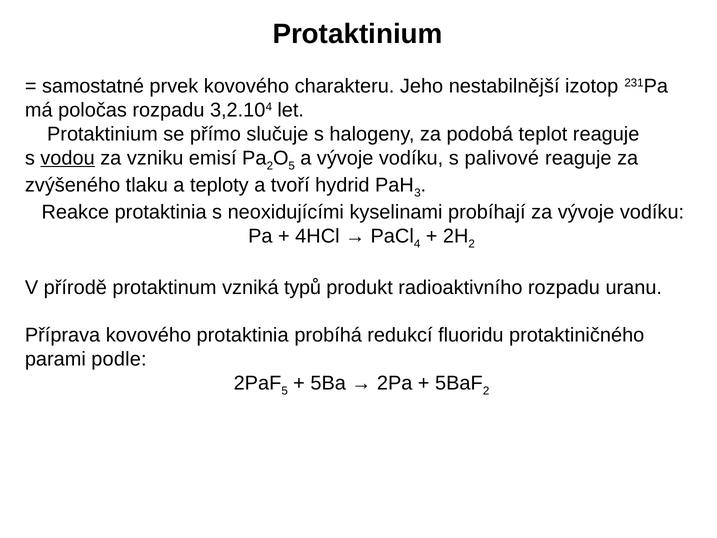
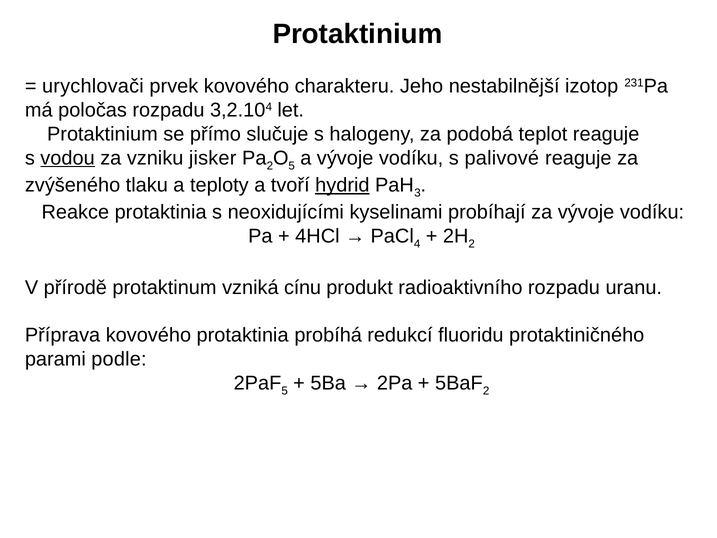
samostatné: samostatné -> urychlovači
emisí: emisí -> jisker
hydrid underline: none -> present
typů: typů -> cínu
